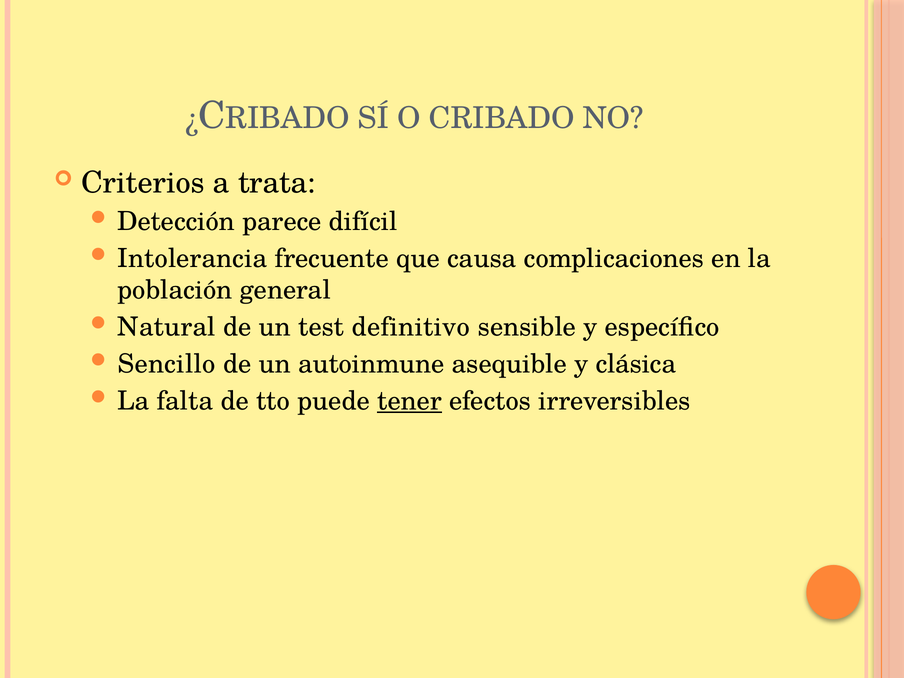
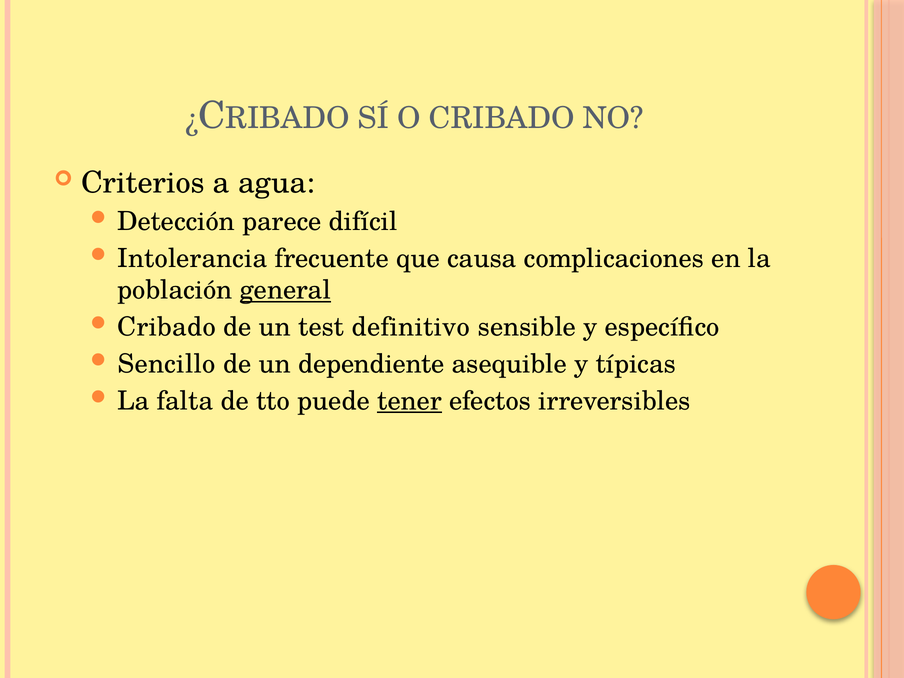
trata: trata -> agua
general underline: none -> present
Natural at (167, 327): Natural -> Cribado
autoinmune: autoinmune -> dependiente
clásica: clásica -> típicas
